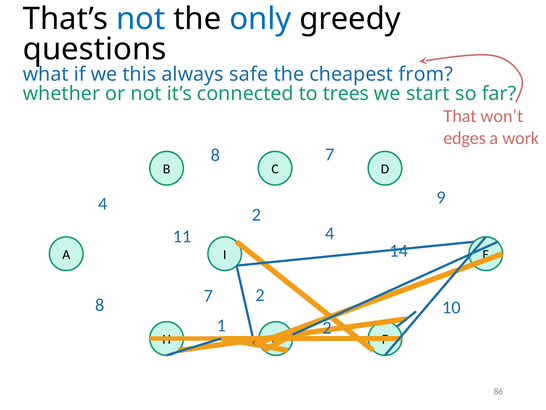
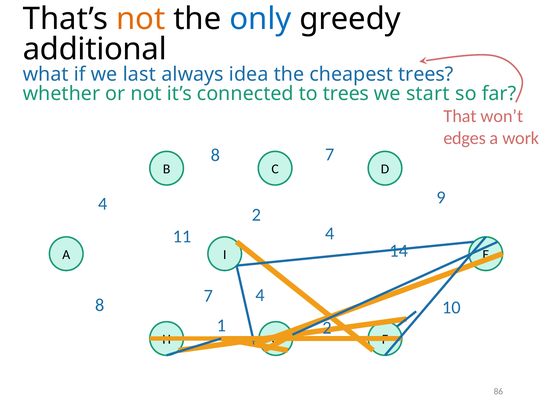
not at (141, 19) colour: blue -> orange
questions: questions -> additional
this: this -> last
safe: safe -> idea
cheapest from: from -> trees
7 2: 2 -> 4
